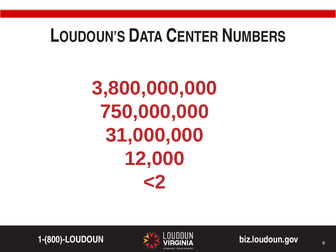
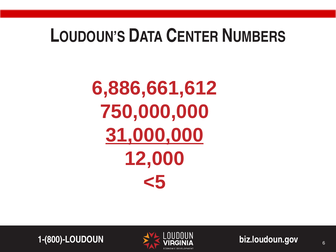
3,800,000,000: 3,800,000,000 -> 6,886,661,612
31,000,000 underline: none -> present
<2: <2 -> <5
